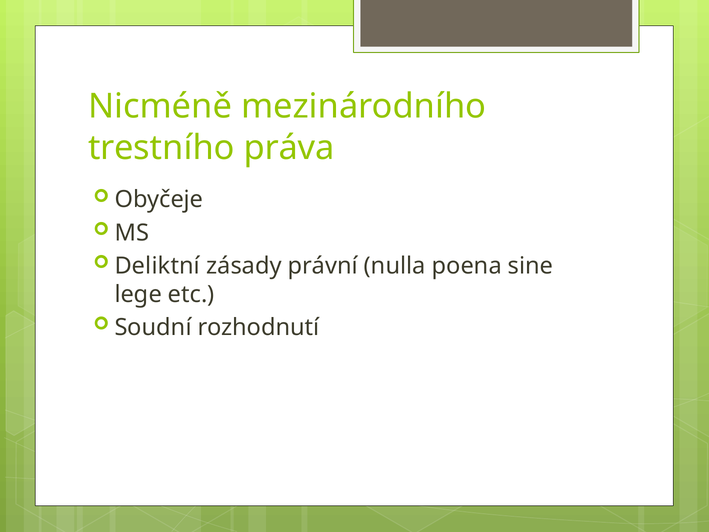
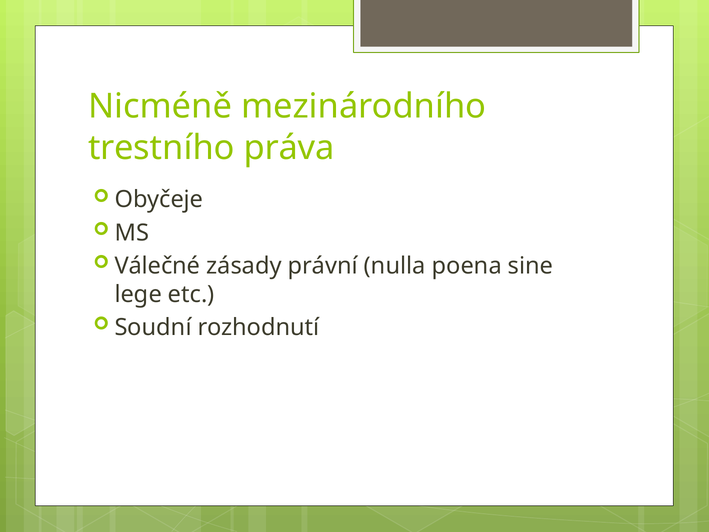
Deliktní: Deliktní -> Válečné
